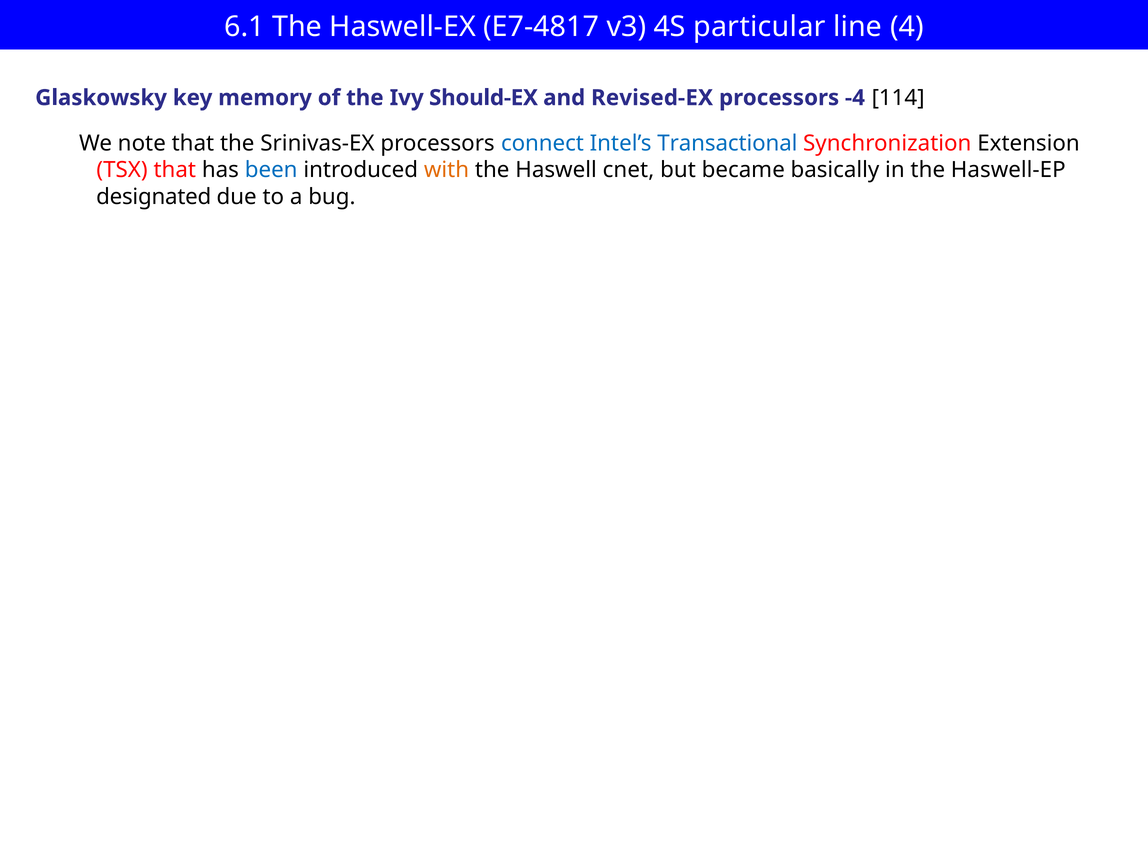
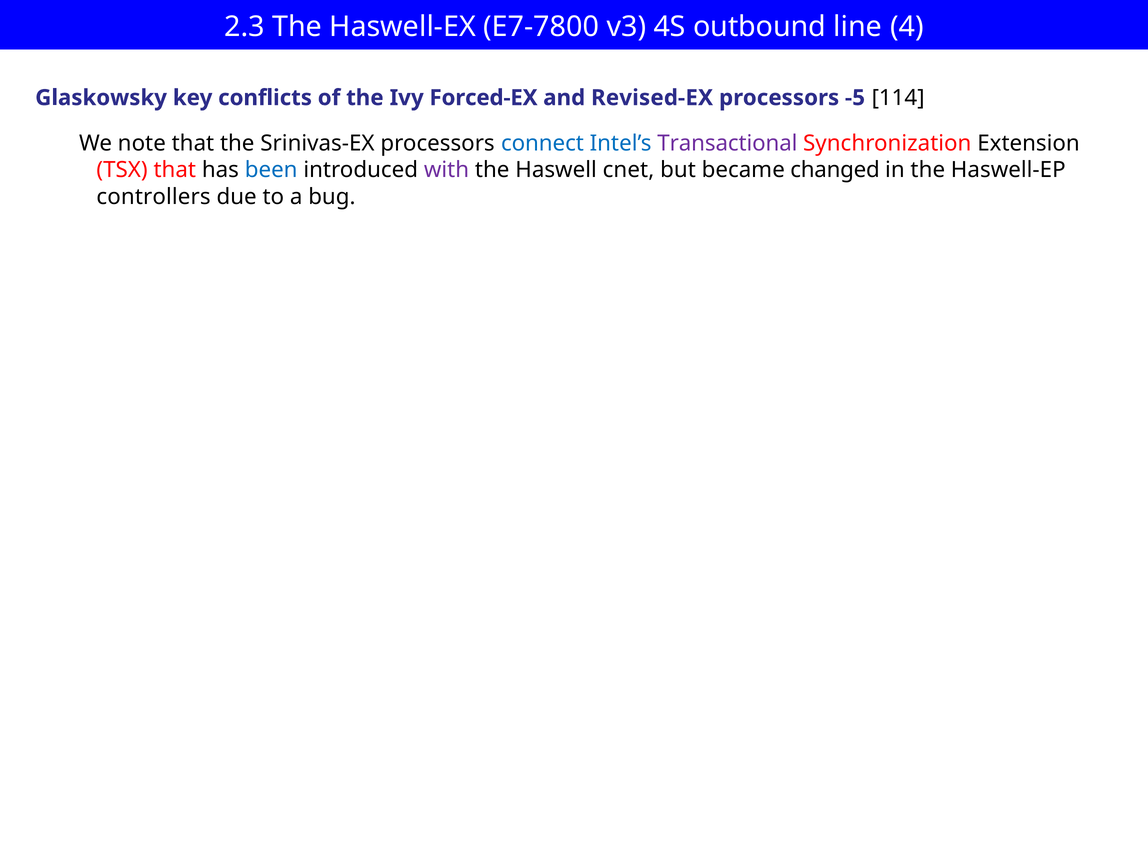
6.1: 6.1 -> 2.3
E7-4817: E7-4817 -> E7-7800
particular: particular -> outbound
memory: memory -> conflicts
Should-EX: Should-EX -> Forced-EX
-4: -4 -> -5
Transactional colour: blue -> purple
with colour: orange -> purple
basically: basically -> changed
designated: designated -> controllers
